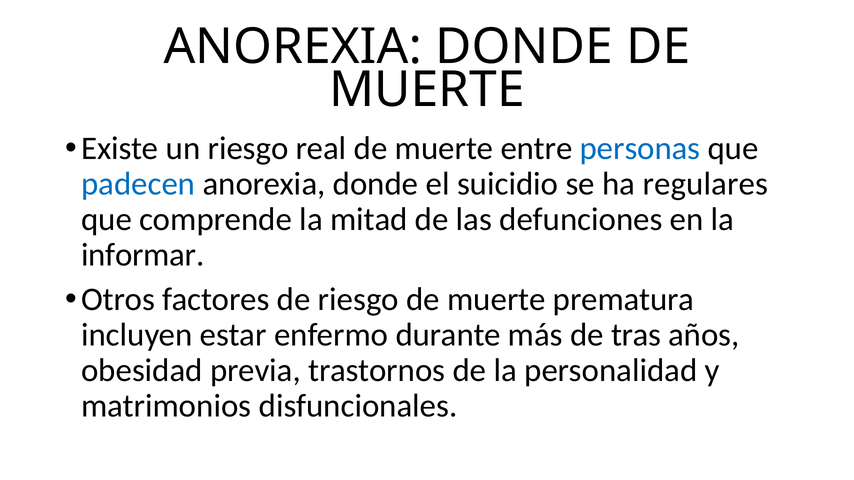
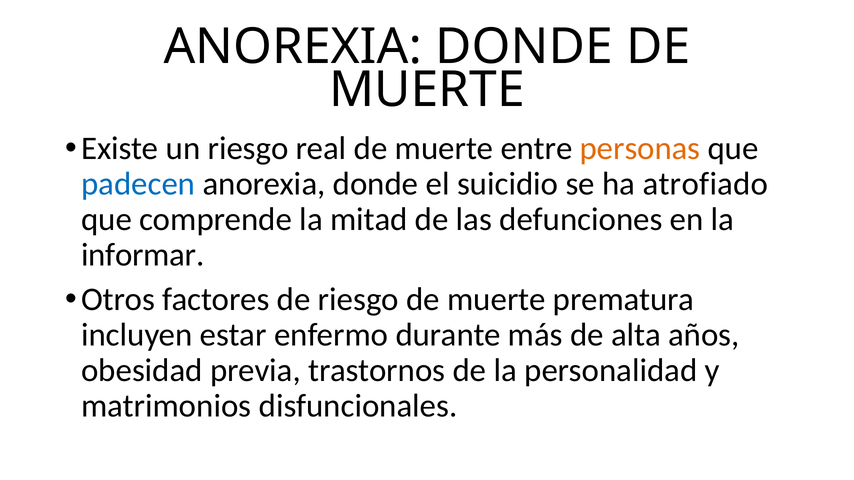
personas colour: blue -> orange
regulares: regulares -> atrofiado
tras: tras -> alta
